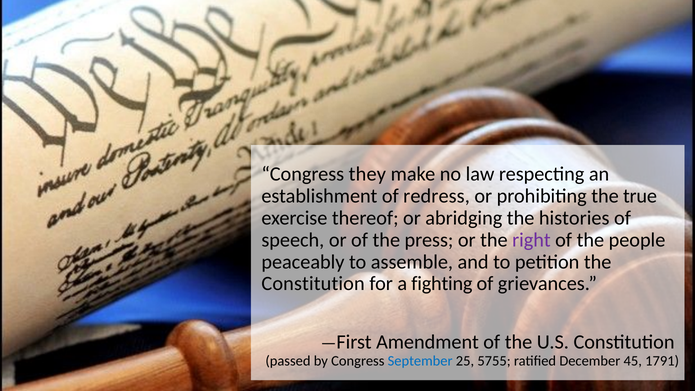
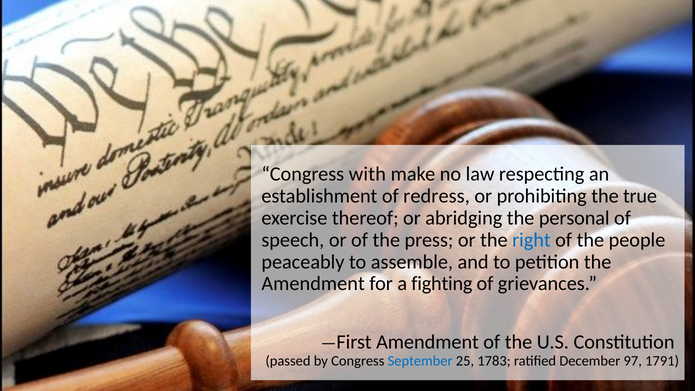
they: they -> with
histories: histories -> personal
right colour: purple -> blue
Constitution at (313, 284): Constitution -> Amendment
5755: 5755 -> 1783
45: 45 -> 97
